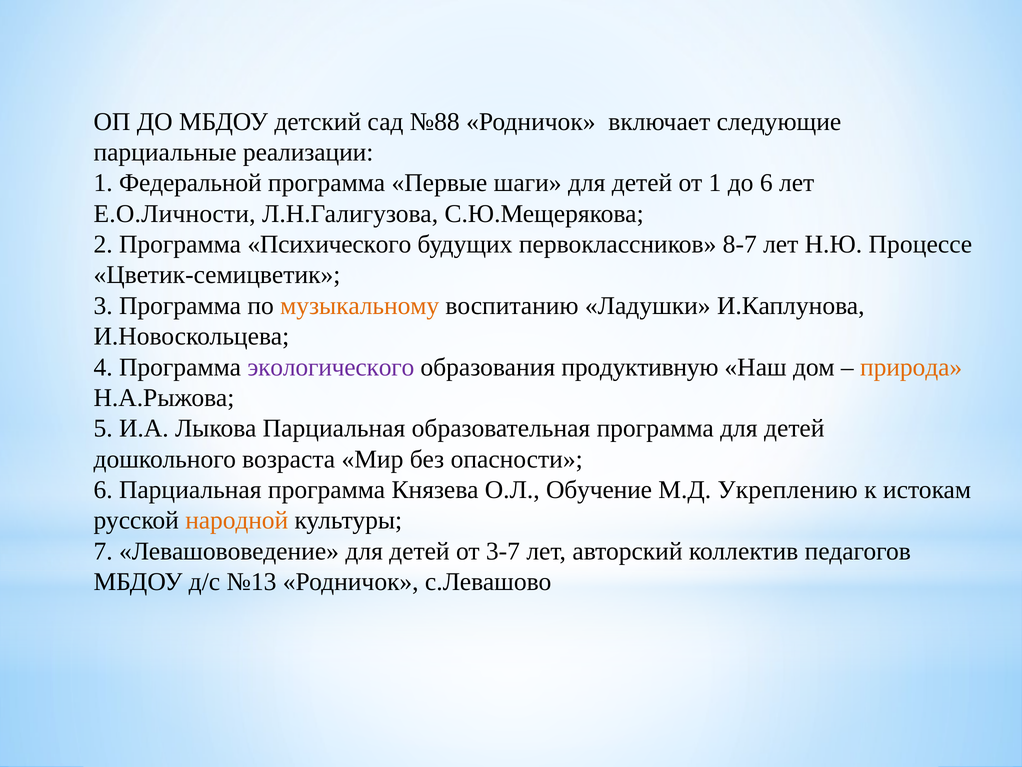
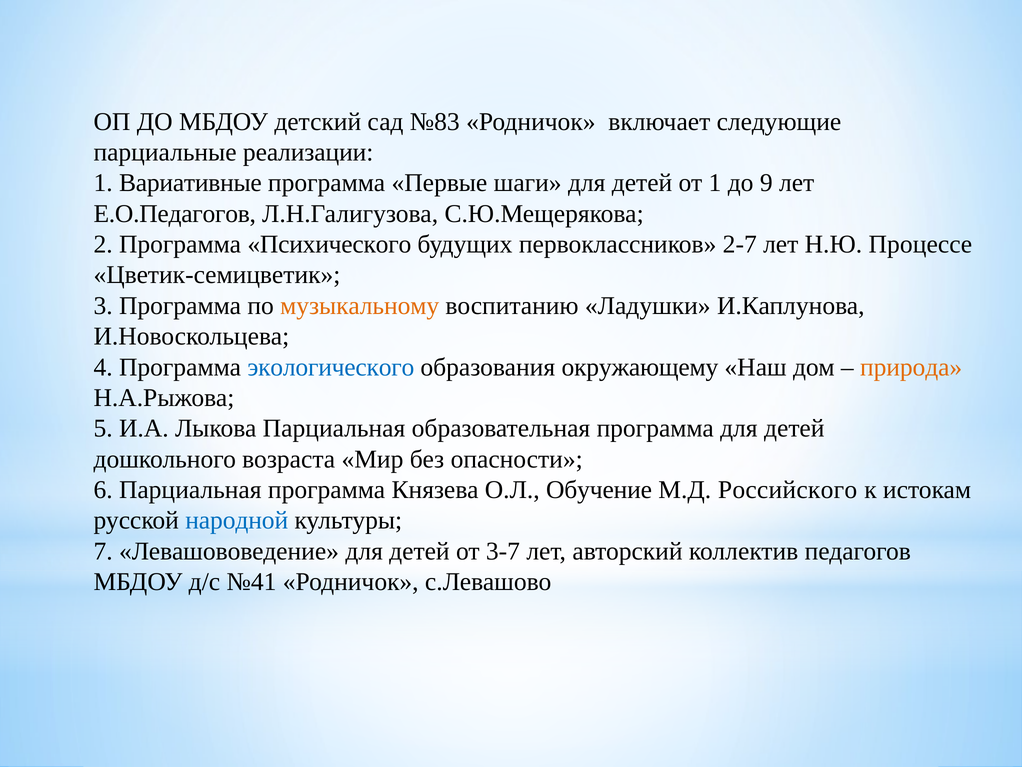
№88: №88 -> №83
Федеральной: Федеральной -> Вариативные
до 6: 6 -> 9
Е.О.Личности: Е.О.Личности -> Е.О.Педагогов
8-7: 8-7 -> 2-7
экологического colour: purple -> blue
продуктивную: продуктивную -> окружающему
Укреплению: Укреплению -> Российского
народной colour: orange -> blue
№13: №13 -> №41
